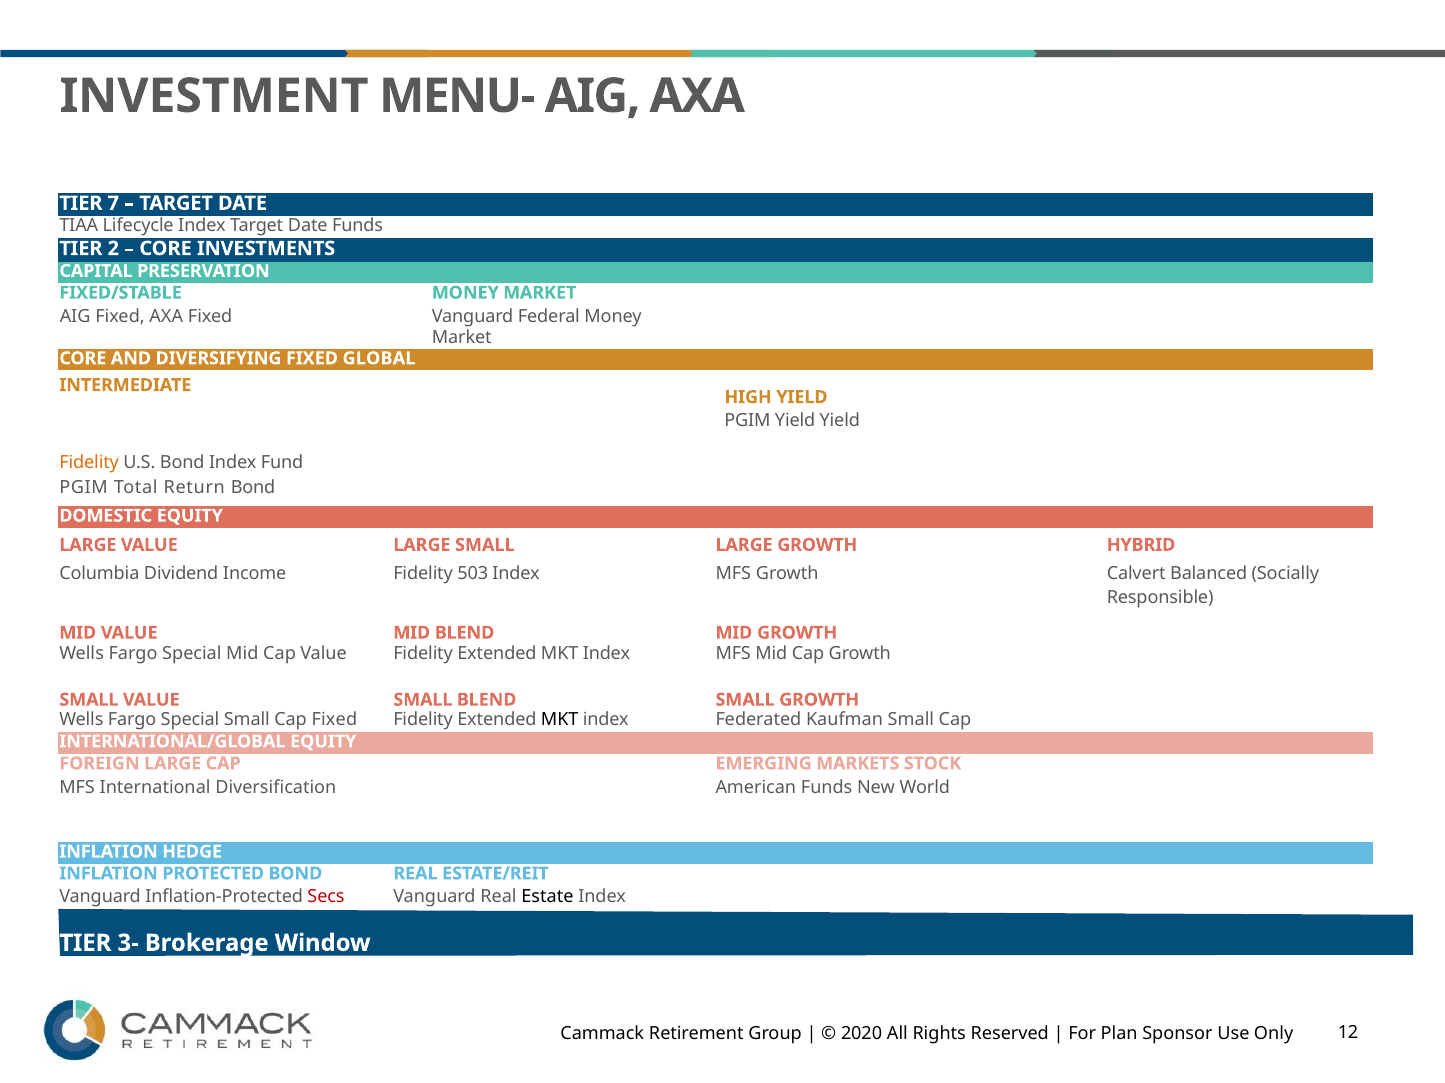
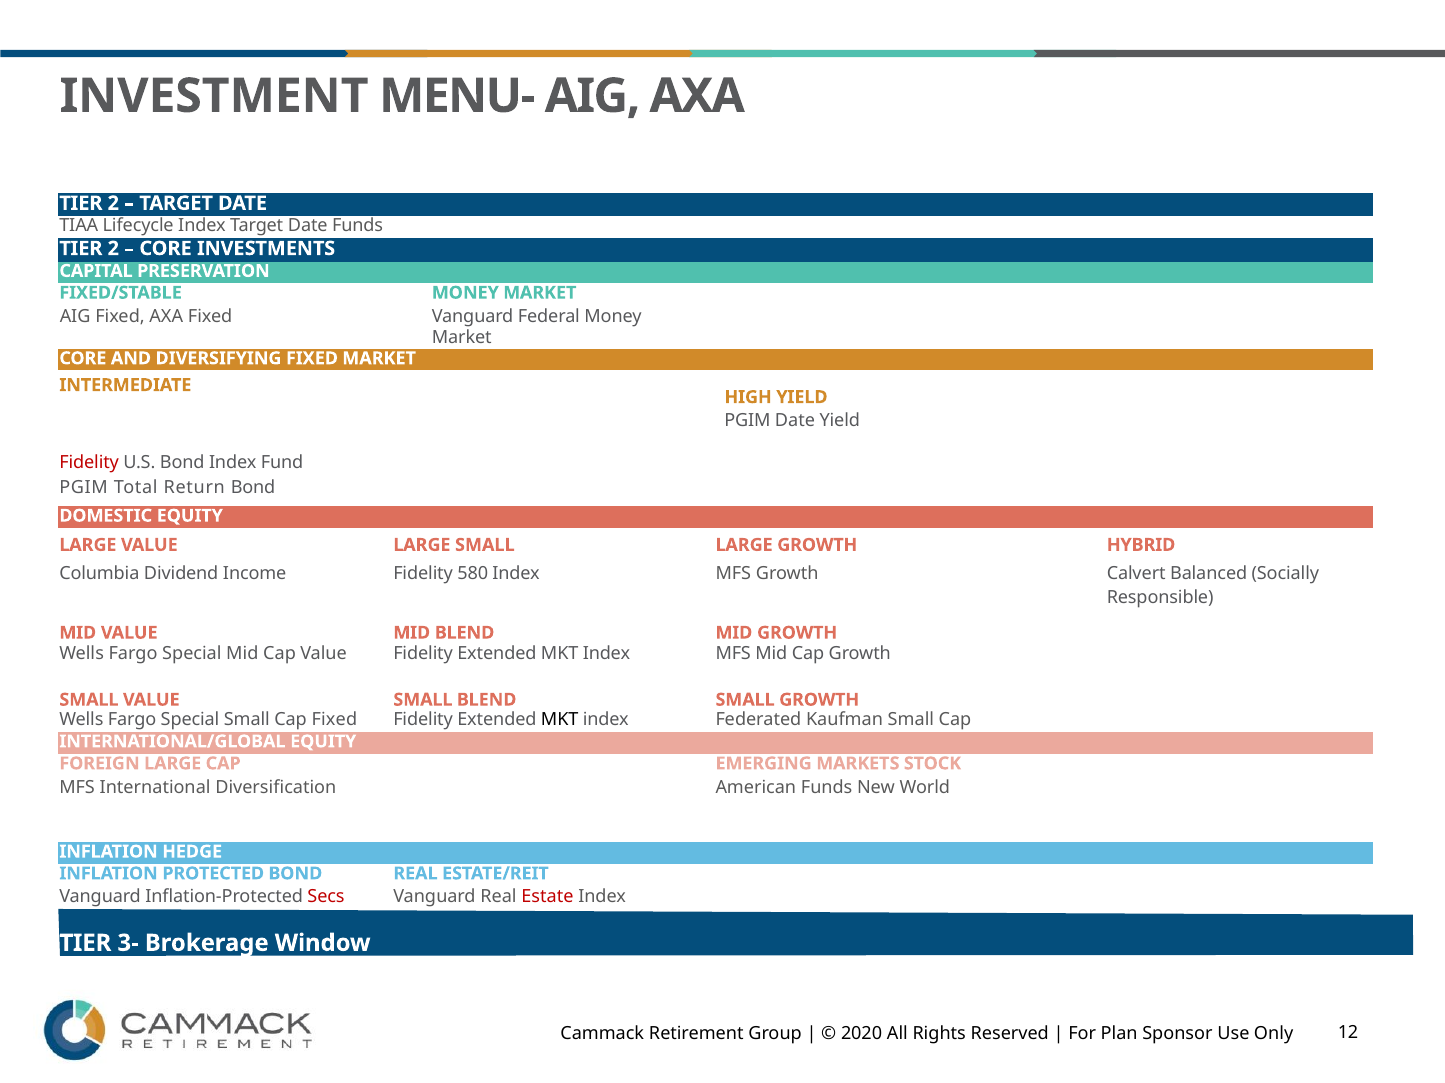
7 at (113, 203): 7 -> 2
FIXED GLOBAL: GLOBAL -> MARKET
PGIM Yield: Yield -> Date
Fidelity at (89, 463) colour: orange -> red
503: 503 -> 580
Estate colour: black -> red
